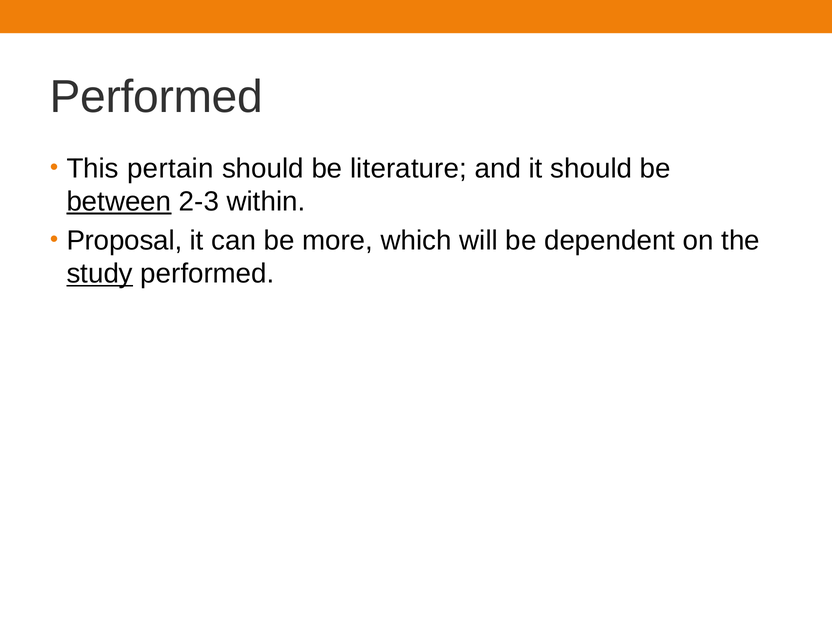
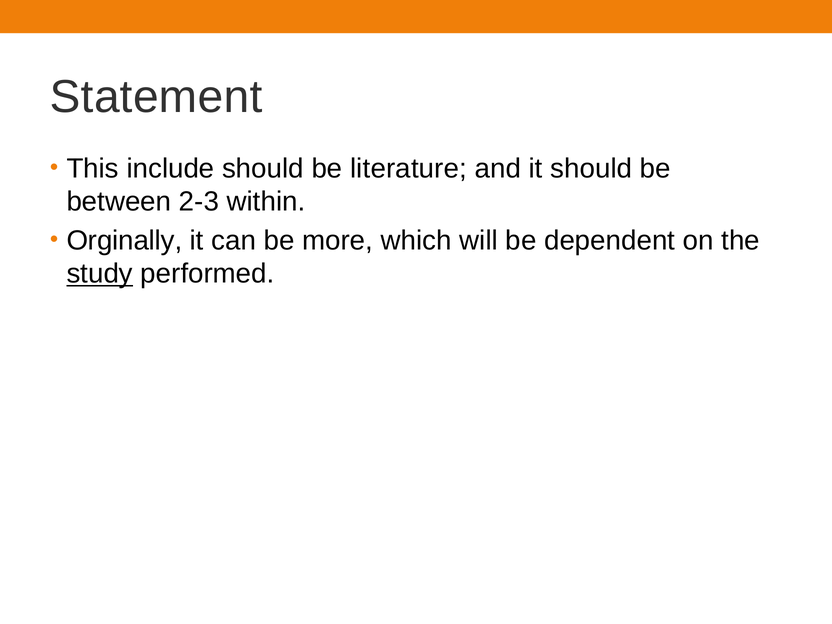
Performed at (156, 97): Performed -> Statement
pertain: pertain -> include
between underline: present -> none
Proposal: Proposal -> Orginally
